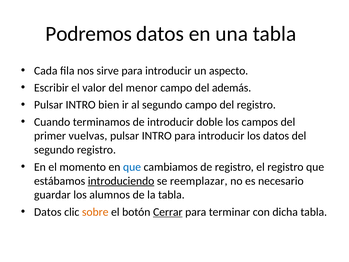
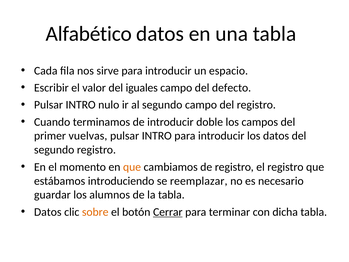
Podremos: Podremos -> Alfabético
aspecto: aspecto -> espacio
menor: menor -> iguales
además: además -> defecto
bien: bien -> nulo
que at (132, 167) colour: blue -> orange
introduciendo underline: present -> none
